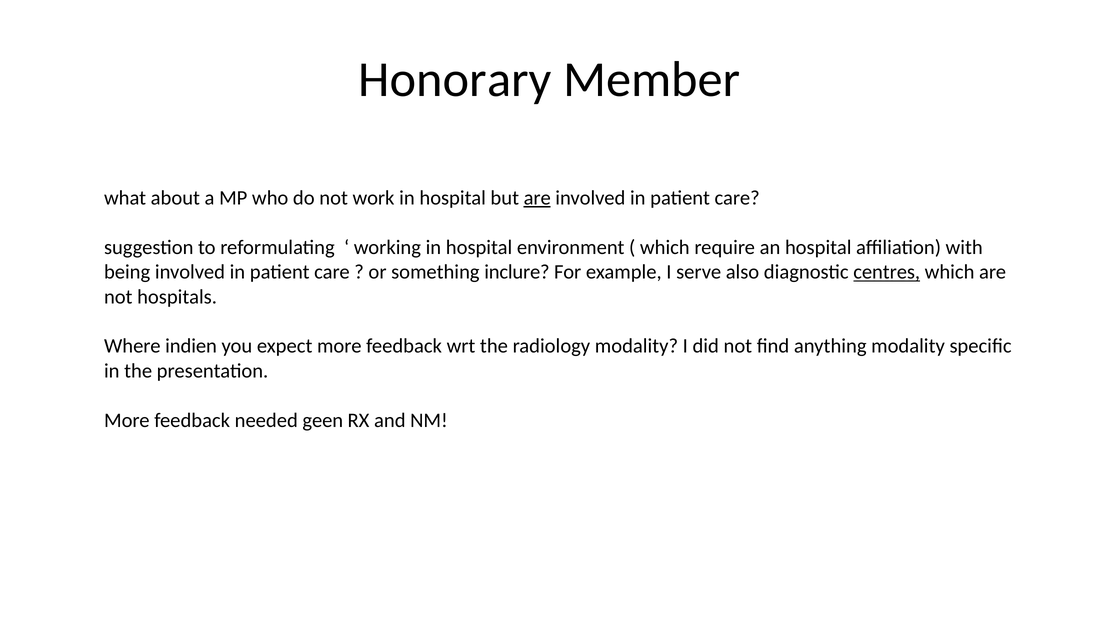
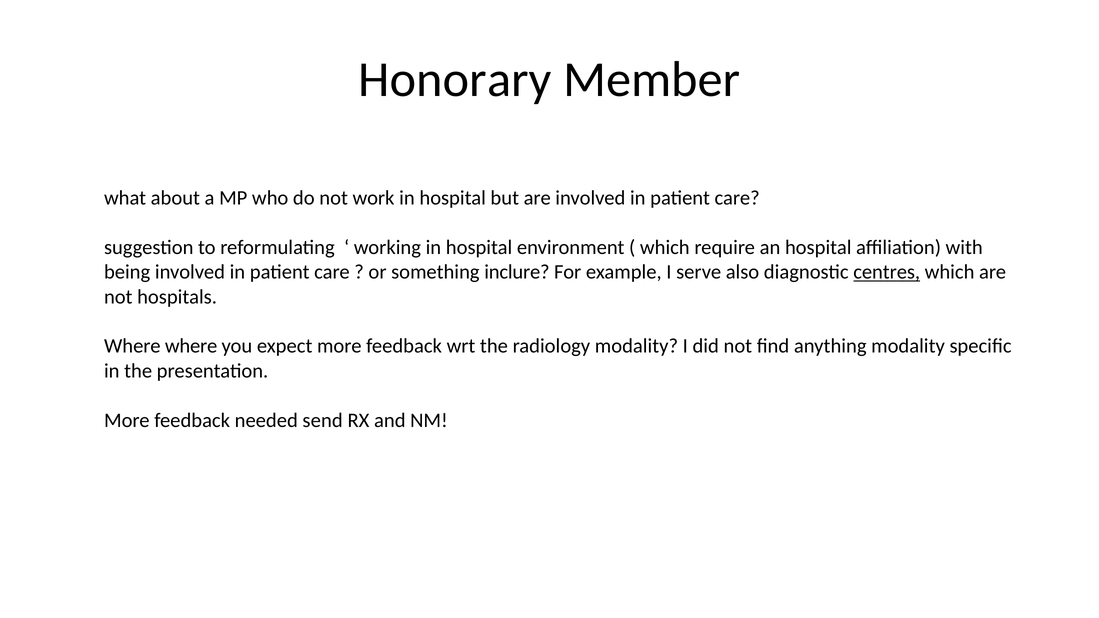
are at (537, 198) underline: present -> none
Where indien: indien -> where
geen: geen -> send
